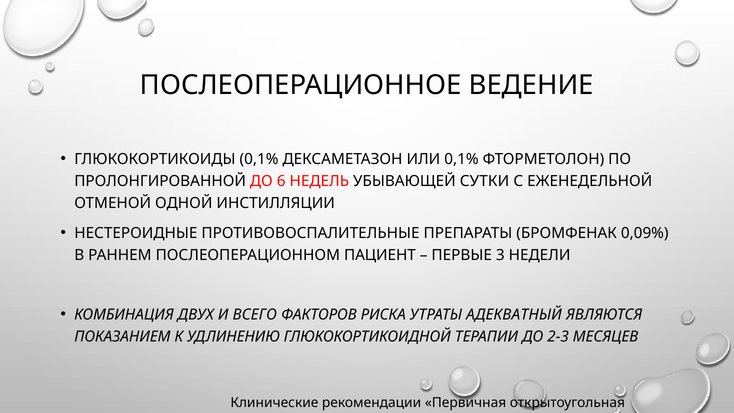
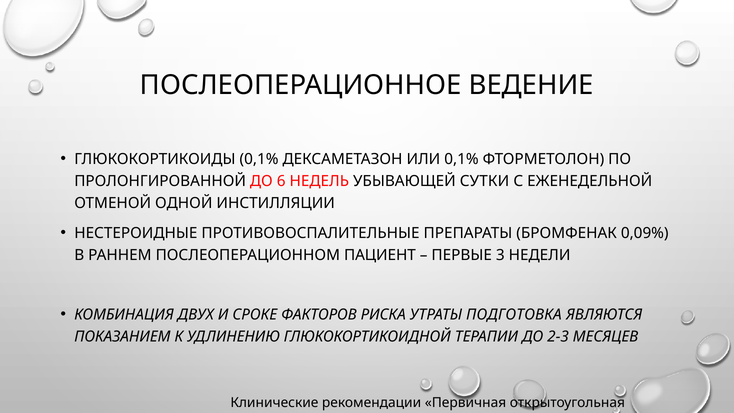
ВСЕГО: ВСЕГО -> СРОКЕ
АДЕКВАТНЫЙ: АДЕКВАТНЫЙ -> ПОДГОТОВКА
